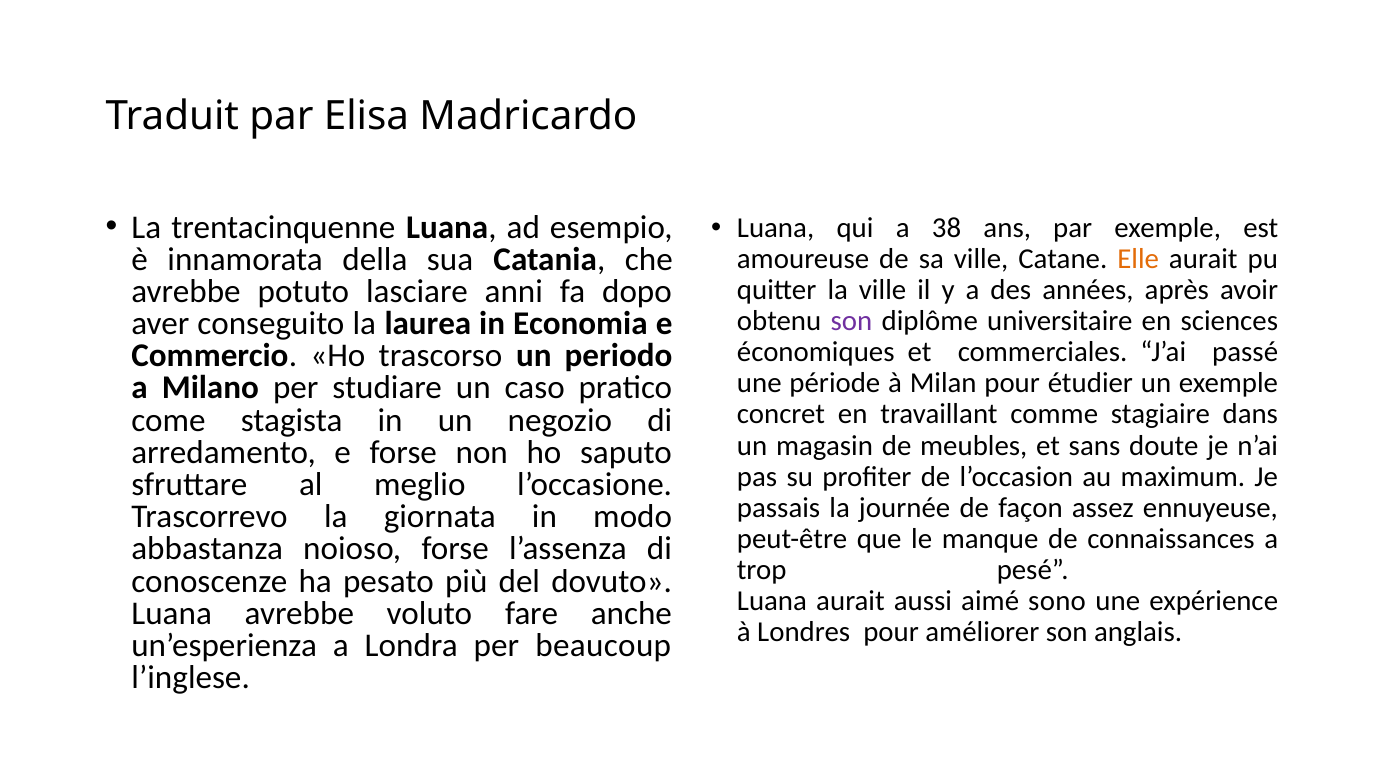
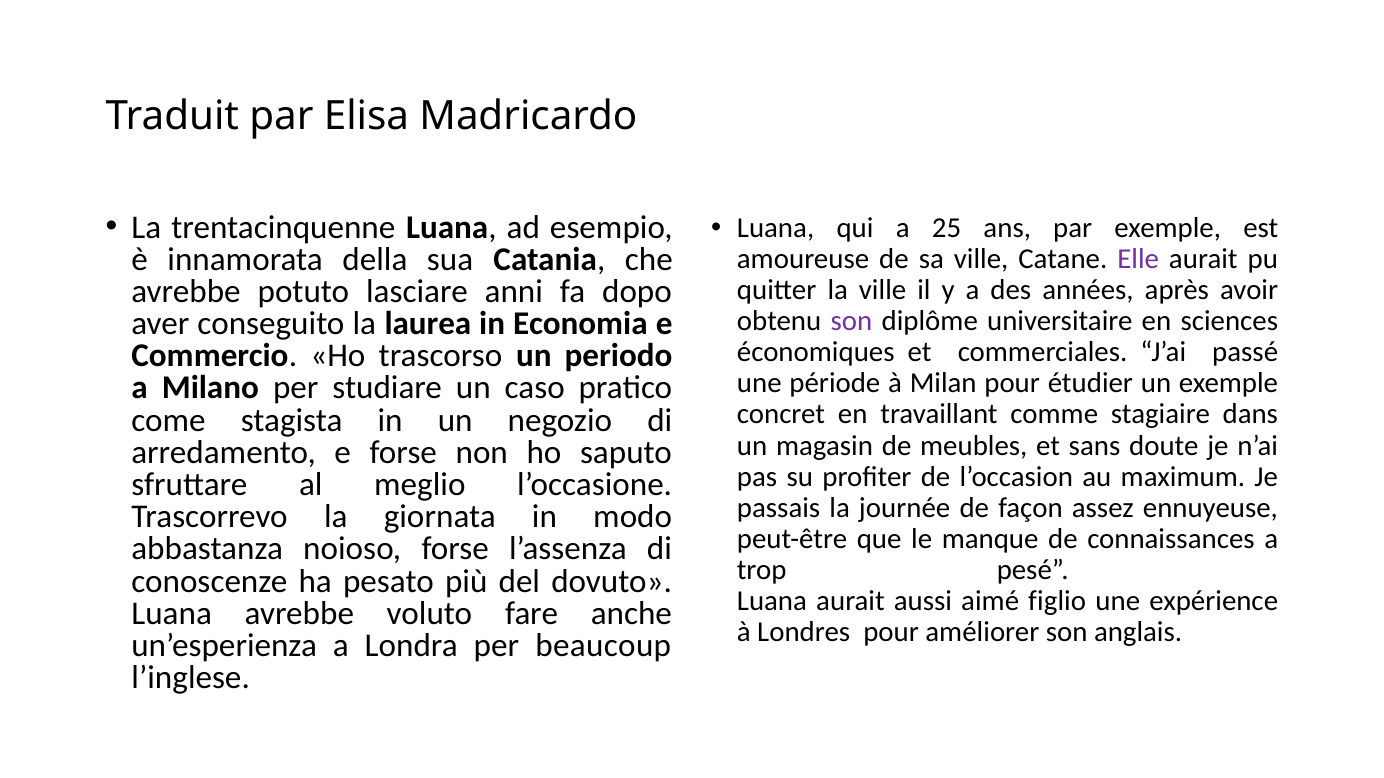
38: 38 -> 25
Elle colour: orange -> purple
sono: sono -> figlio
